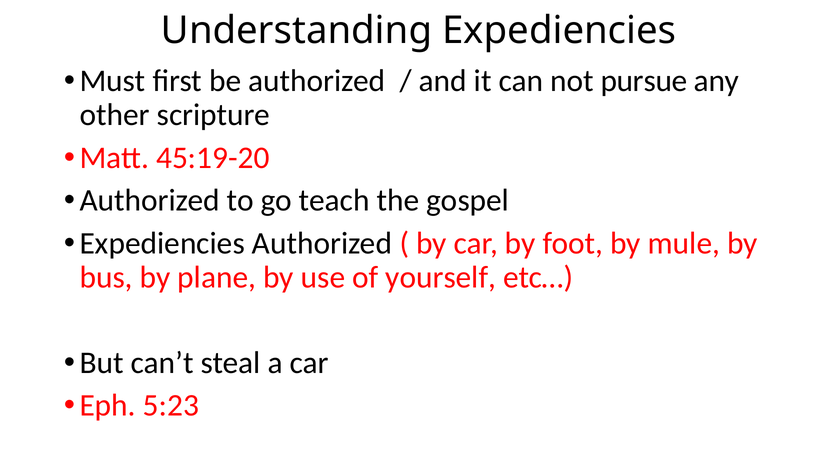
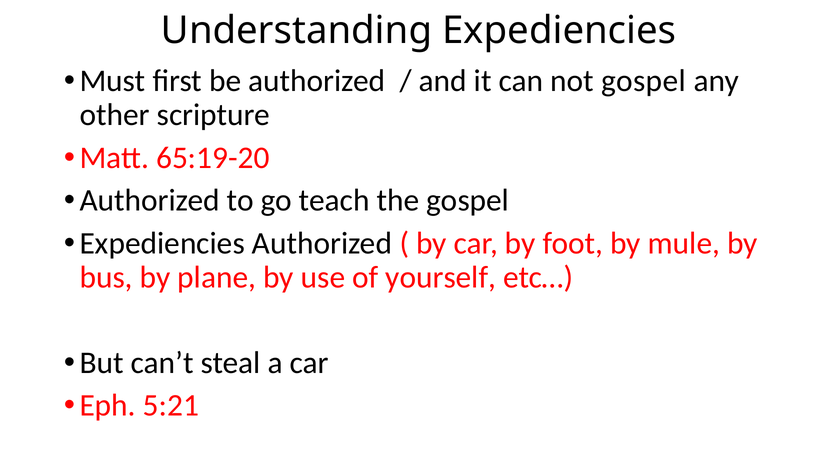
not pursue: pursue -> gospel
45:19-20: 45:19-20 -> 65:19-20
5:23: 5:23 -> 5:21
